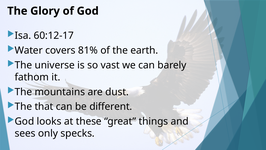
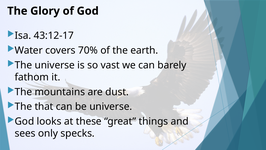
60:12-17: 60:12-17 -> 43:12-17
81%: 81% -> 70%
be different: different -> universe
